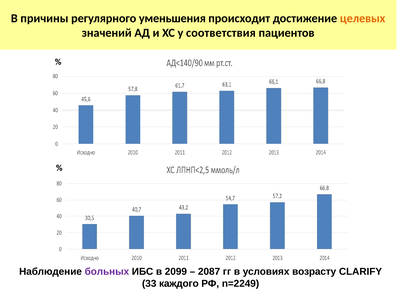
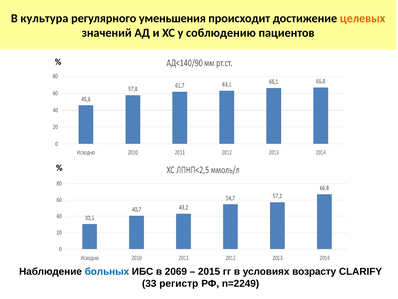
причины: причины -> культура
соответствия: соответствия -> соблюдению
больных colour: purple -> blue
2099: 2099 -> 2069
2087: 2087 -> 2015
каждого: каждого -> регистр
